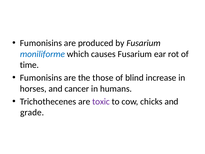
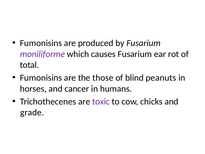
moniliforme colour: blue -> purple
time: time -> total
increase: increase -> peanuts
